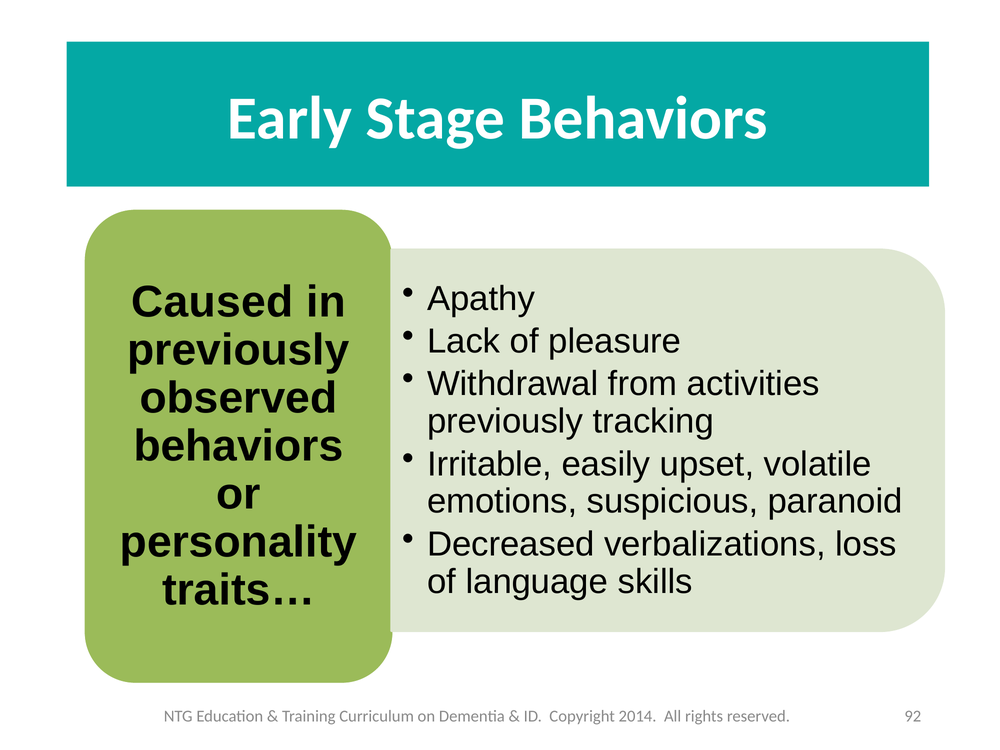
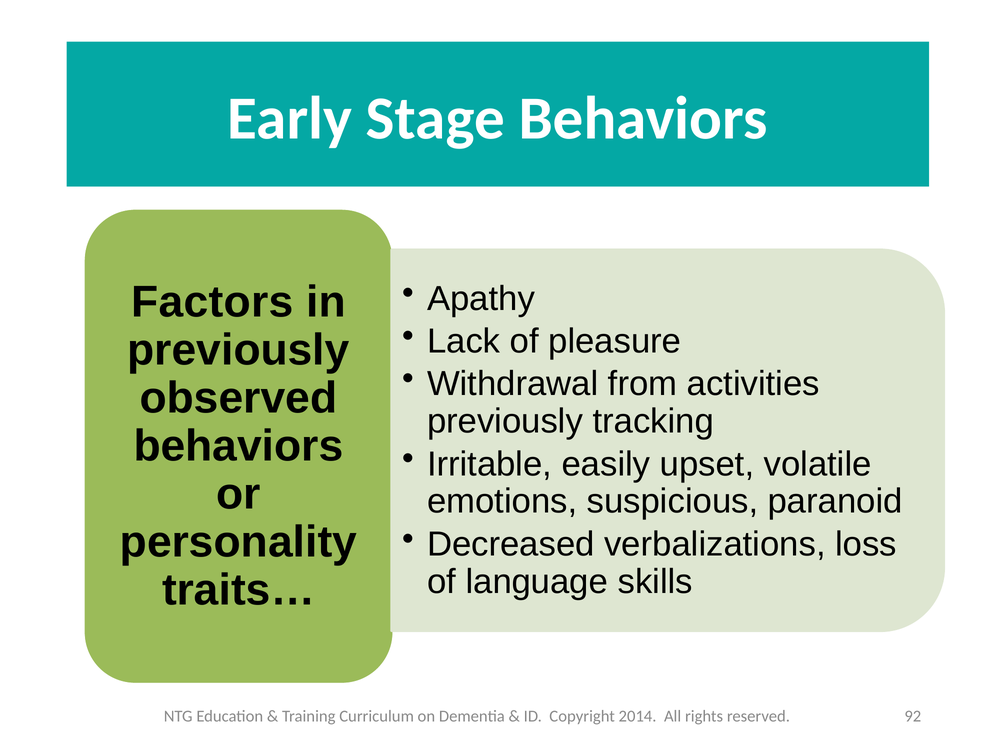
Caused: Caused -> Factors
